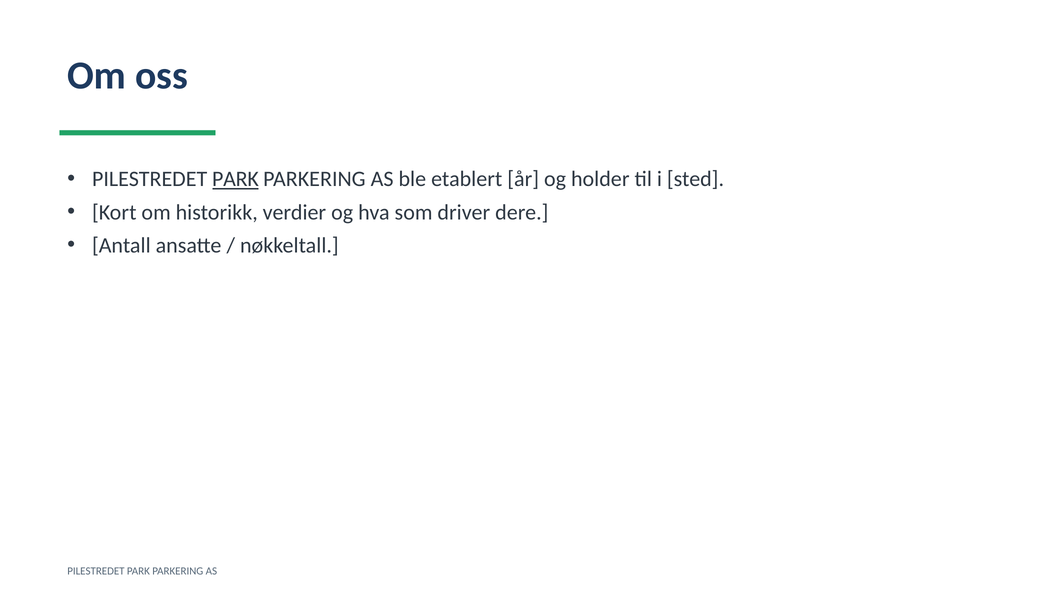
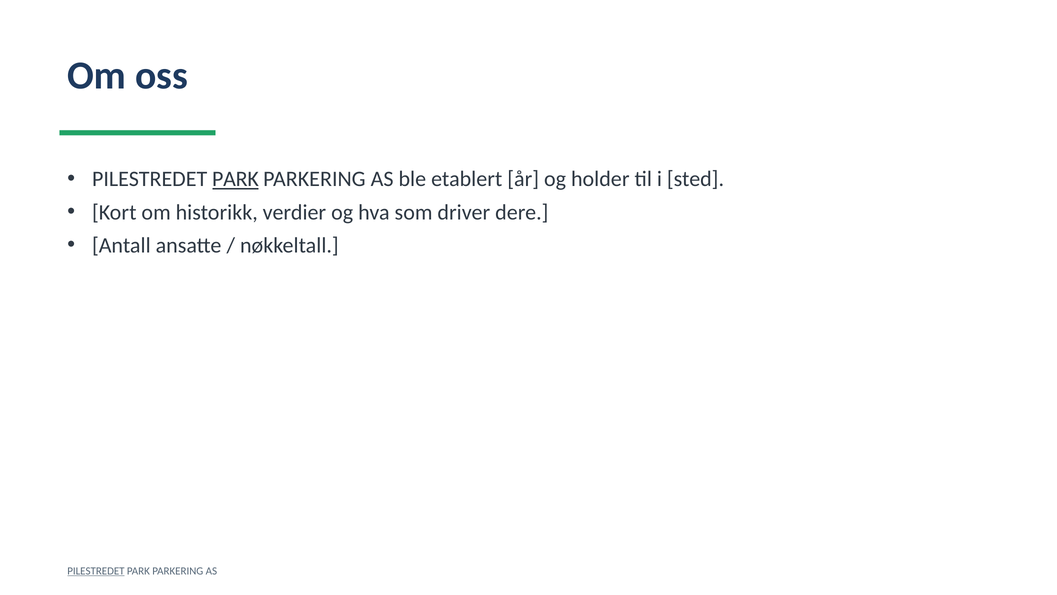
PILESTREDET at (96, 570) underline: none -> present
